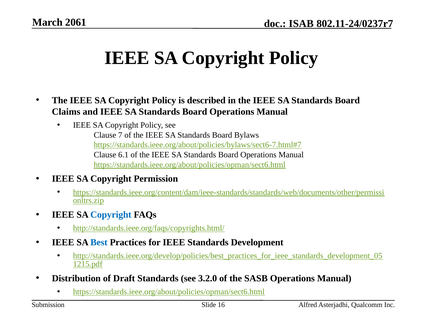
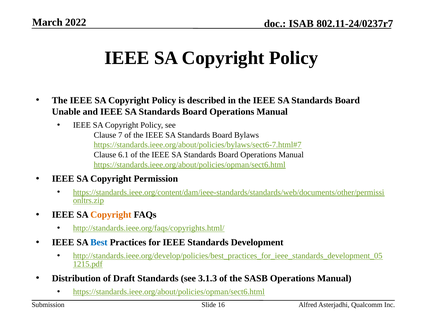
2061: 2061 -> 2022
Claims: Claims -> Unable
Copyright at (111, 214) colour: blue -> orange
3.2.0: 3.2.0 -> 3.1.3
